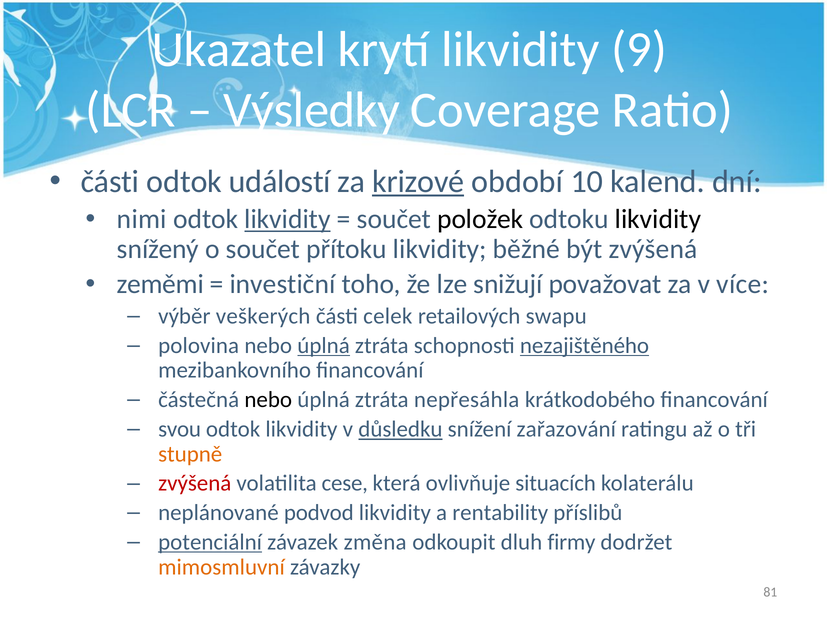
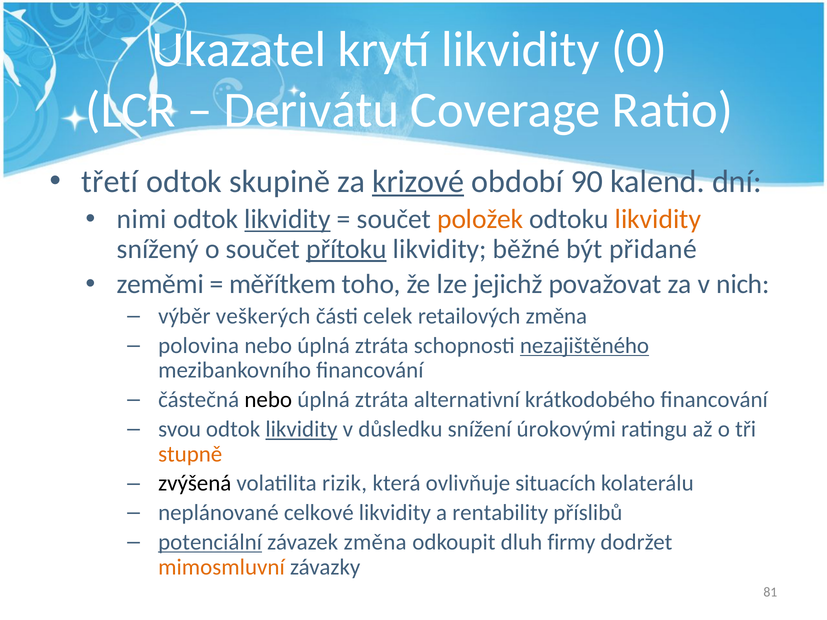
9: 9 -> 0
Výsledky: Výsledky -> Derivátu
části at (110, 182): části -> třetí
událostí: událostí -> skupině
10: 10 -> 90
položek colour: black -> orange
likvidity at (658, 219) colour: black -> orange
přítoku underline: none -> present
být zvýšená: zvýšená -> přidané
investiční: investiční -> měřítkem
snižují: snižují -> jejichž
více: více -> nich
retailových swapu: swapu -> změna
úplná at (324, 346) underline: present -> none
nepřesáhla: nepřesáhla -> alternativní
likvidity at (301, 429) underline: none -> present
důsledku underline: present -> none
zařazování: zařazování -> úrokovými
zvýšená at (195, 484) colour: red -> black
cese: cese -> rizik
podvod: podvod -> celkové
